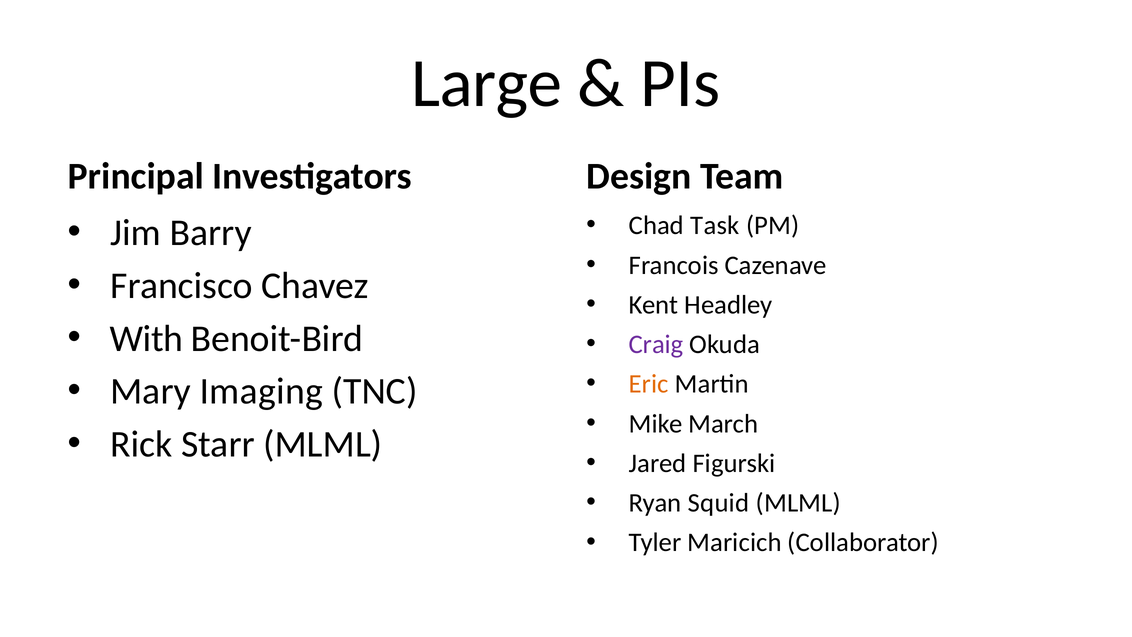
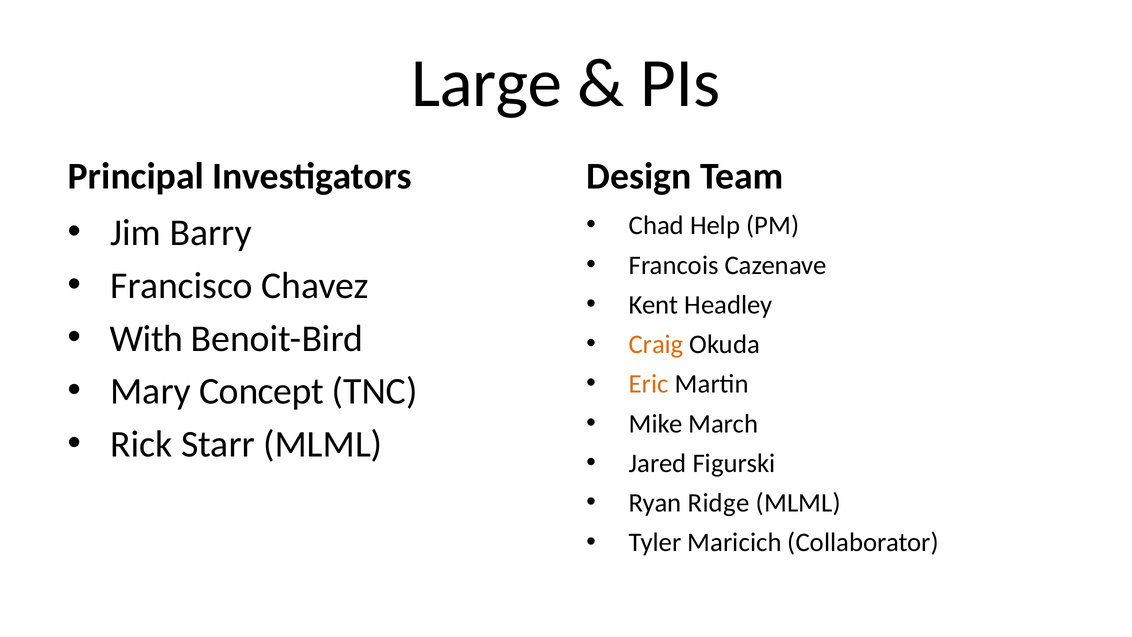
Task: Task -> Help
Craig colour: purple -> orange
Imaging: Imaging -> Concept
Squid: Squid -> Ridge
